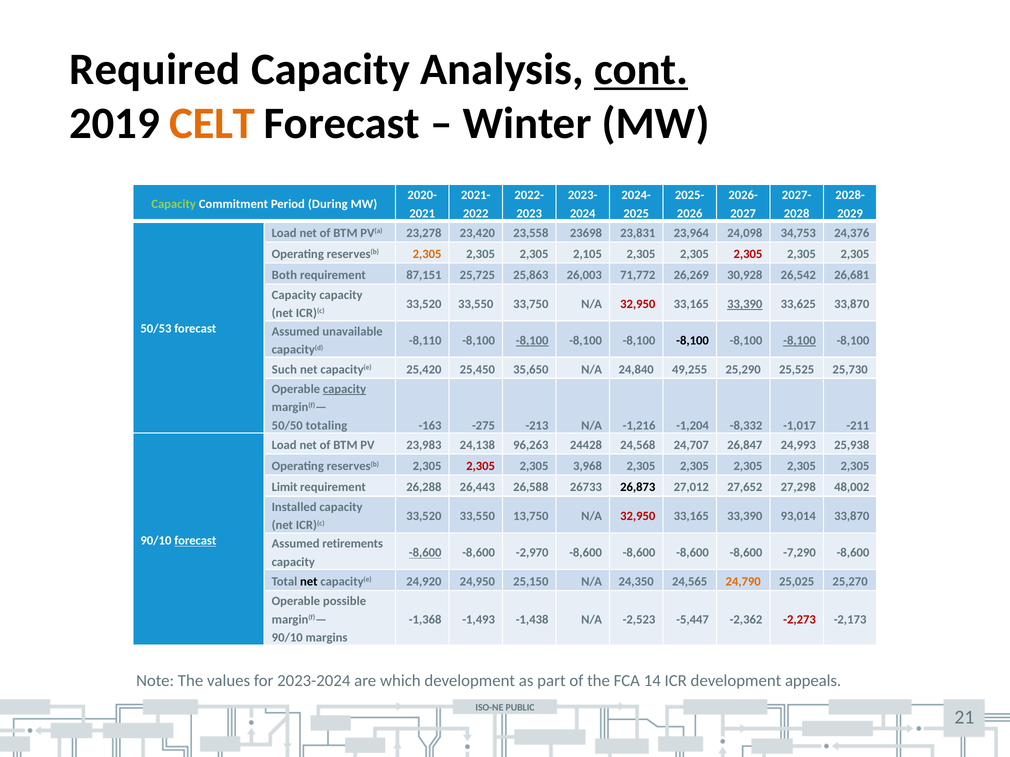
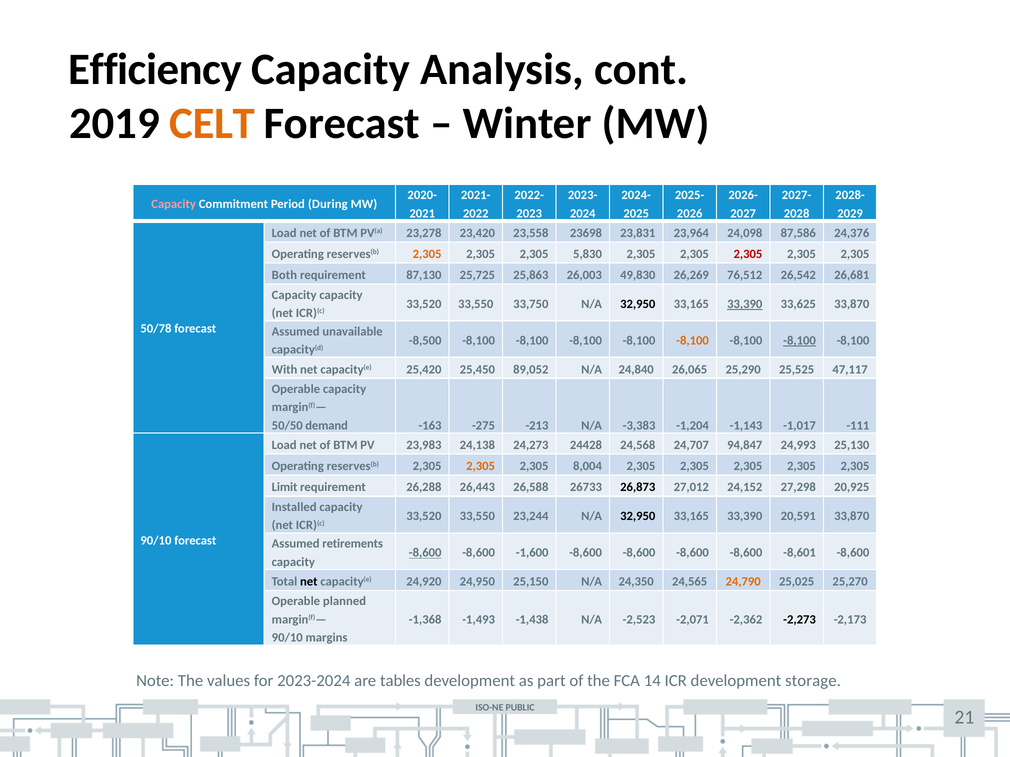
Required: Required -> Efficiency
cont underline: present -> none
Capacity at (174, 204) colour: light green -> pink
34,753: 34,753 -> 87,586
2,105: 2,105 -> 5,830
87,151: 87,151 -> 87,130
71,772: 71,772 -> 49,830
30,928: 30,928 -> 76,512
32,950 at (638, 304) colour: red -> black
50/53: 50/53 -> 50/78
-8,110: -8,110 -> -8,500
-8,100 at (532, 341) underline: present -> none
-8,100 at (693, 341) colour: black -> orange
Such: Such -> With
35,650: 35,650 -> 89,052
49,255: 49,255 -> 26,065
25,730: 25,730 -> 47,117
capacity at (345, 389) underline: present -> none
totaling: totaling -> demand
-1,216: -1,216 -> -3,383
-8,332: -8,332 -> -1,143
-211: -211 -> -111
96,263: 96,263 -> 24,273
26,847: 26,847 -> 94,847
25,938: 25,938 -> 25,130
2,305 at (481, 467) colour: red -> orange
3,968: 3,968 -> 8,004
27,652: 27,652 -> 24,152
48,002: 48,002 -> 20,925
13,750: 13,750 -> 23,244
32,950 at (638, 516) colour: red -> black
93,014: 93,014 -> 20,591
forecast at (195, 541) underline: present -> none
-2,970: -2,970 -> -1,600
-7,290: -7,290 -> -8,601
possible: possible -> planned
-5,447: -5,447 -> -2,071
-2,273 colour: red -> black
which: which -> tables
appeals: appeals -> storage
